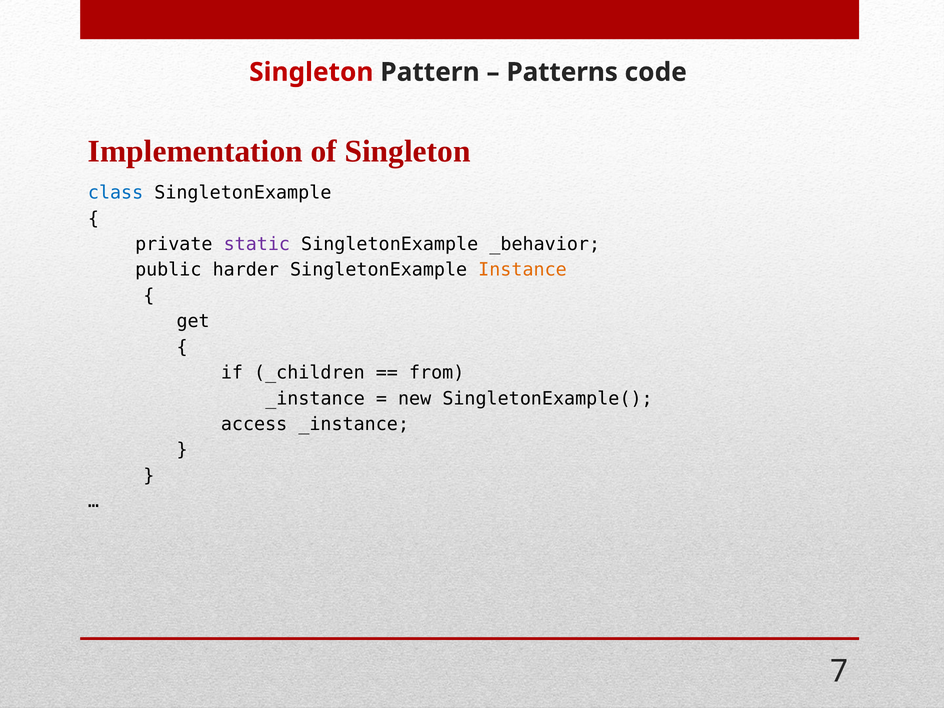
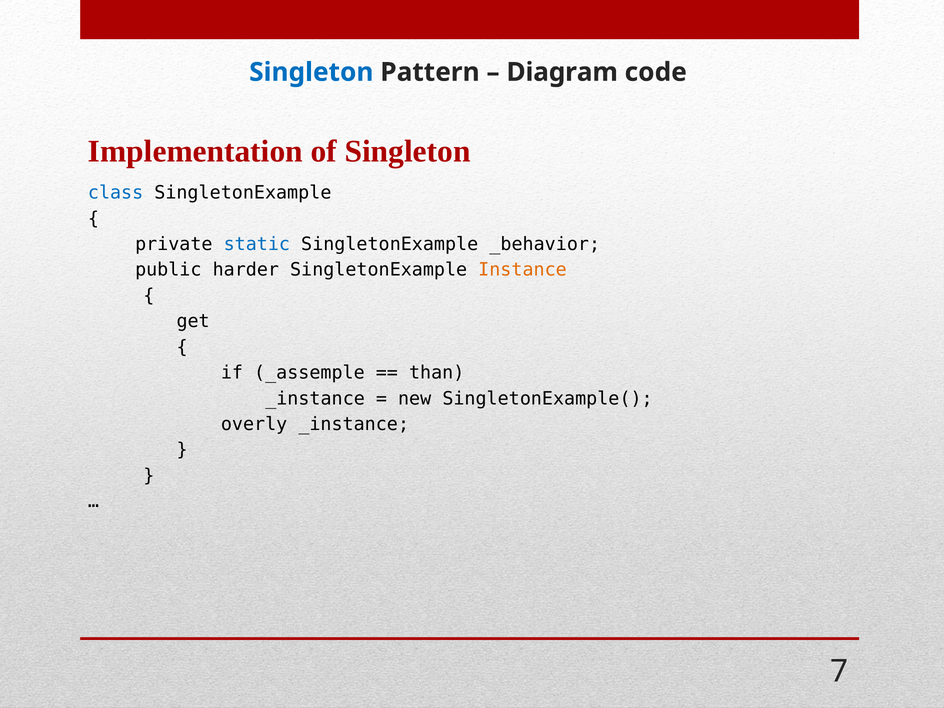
Singleton at (311, 72) colour: red -> blue
Patterns: Patterns -> Diagram
static colour: purple -> blue
_children: _children -> _assemple
from: from -> than
access: access -> overly
